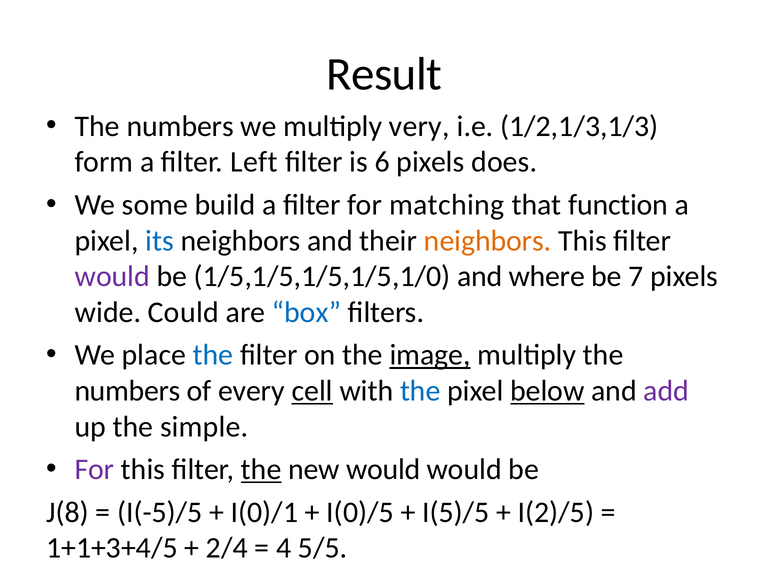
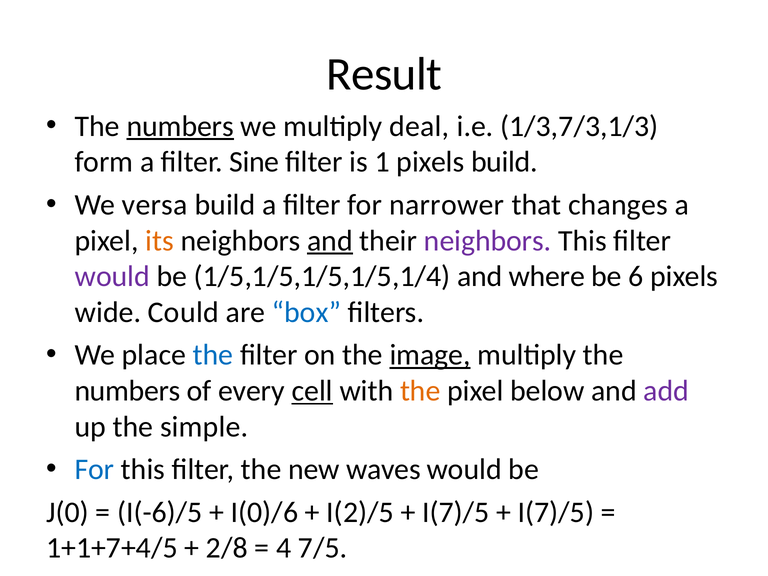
numbers at (180, 126) underline: none -> present
very: very -> deal
1/2,1/3,1/3: 1/2,1/3,1/3 -> 1/3,7/3,1/3
Left: Left -> Sine
6: 6 -> 1
pixels does: does -> build
some: some -> versa
matching: matching -> narrower
function: function -> changes
its colour: blue -> orange
and at (330, 241) underline: none -> present
neighbors at (488, 241) colour: orange -> purple
1/5,1/5,1/5,1/5,1/0: 1/5,1/5,1/5,1/5,1/0 -> 1/5,1/5,1/5,1/5,1/4
7: 7 -> 6
the at (420, 391) colour: blue -> orange
below underline: present -> none
For at (95, 470) colour: purple -> blue
the at (261, 470) underline: present -> none
new would: would -> waves
J(8: J(8 -> J(0
I(-5)/5: I(-5)/5 -> I(-6)/5
I(0)/1: I(0)/1 -> I(0)/6
I(0)/5: I(0)/5 -> I(2)/5
I(5)/5 at (456, 512): I(5)/5 -> I(7)/5
I(2)/5 at (556, 512): I(2)/5 -> I(7)/5
1+1+3+4/5: 1+1+3+4/5 -> 1+1+7+4/5
2/4: 2/4 -> 2/8
5/5: 5/5 -> 7/5
